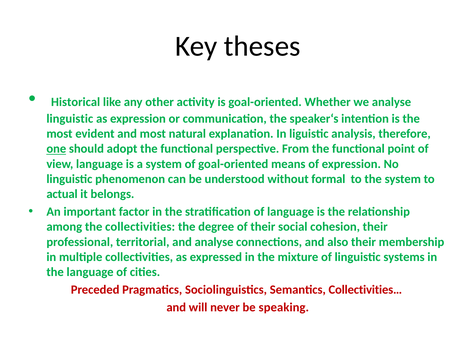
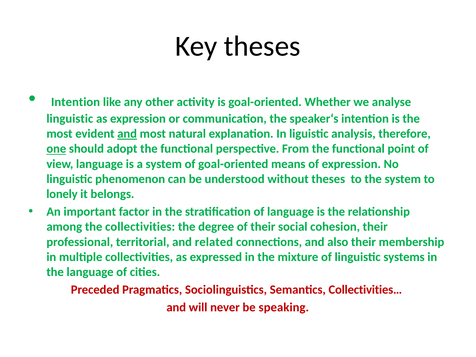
Historical at (76, 102): Historical -> Intention
and at (127, 134) underline: none -> present
without formal: formal -> theses
actual: actual -> lonely
and analyse: analyse -> related
